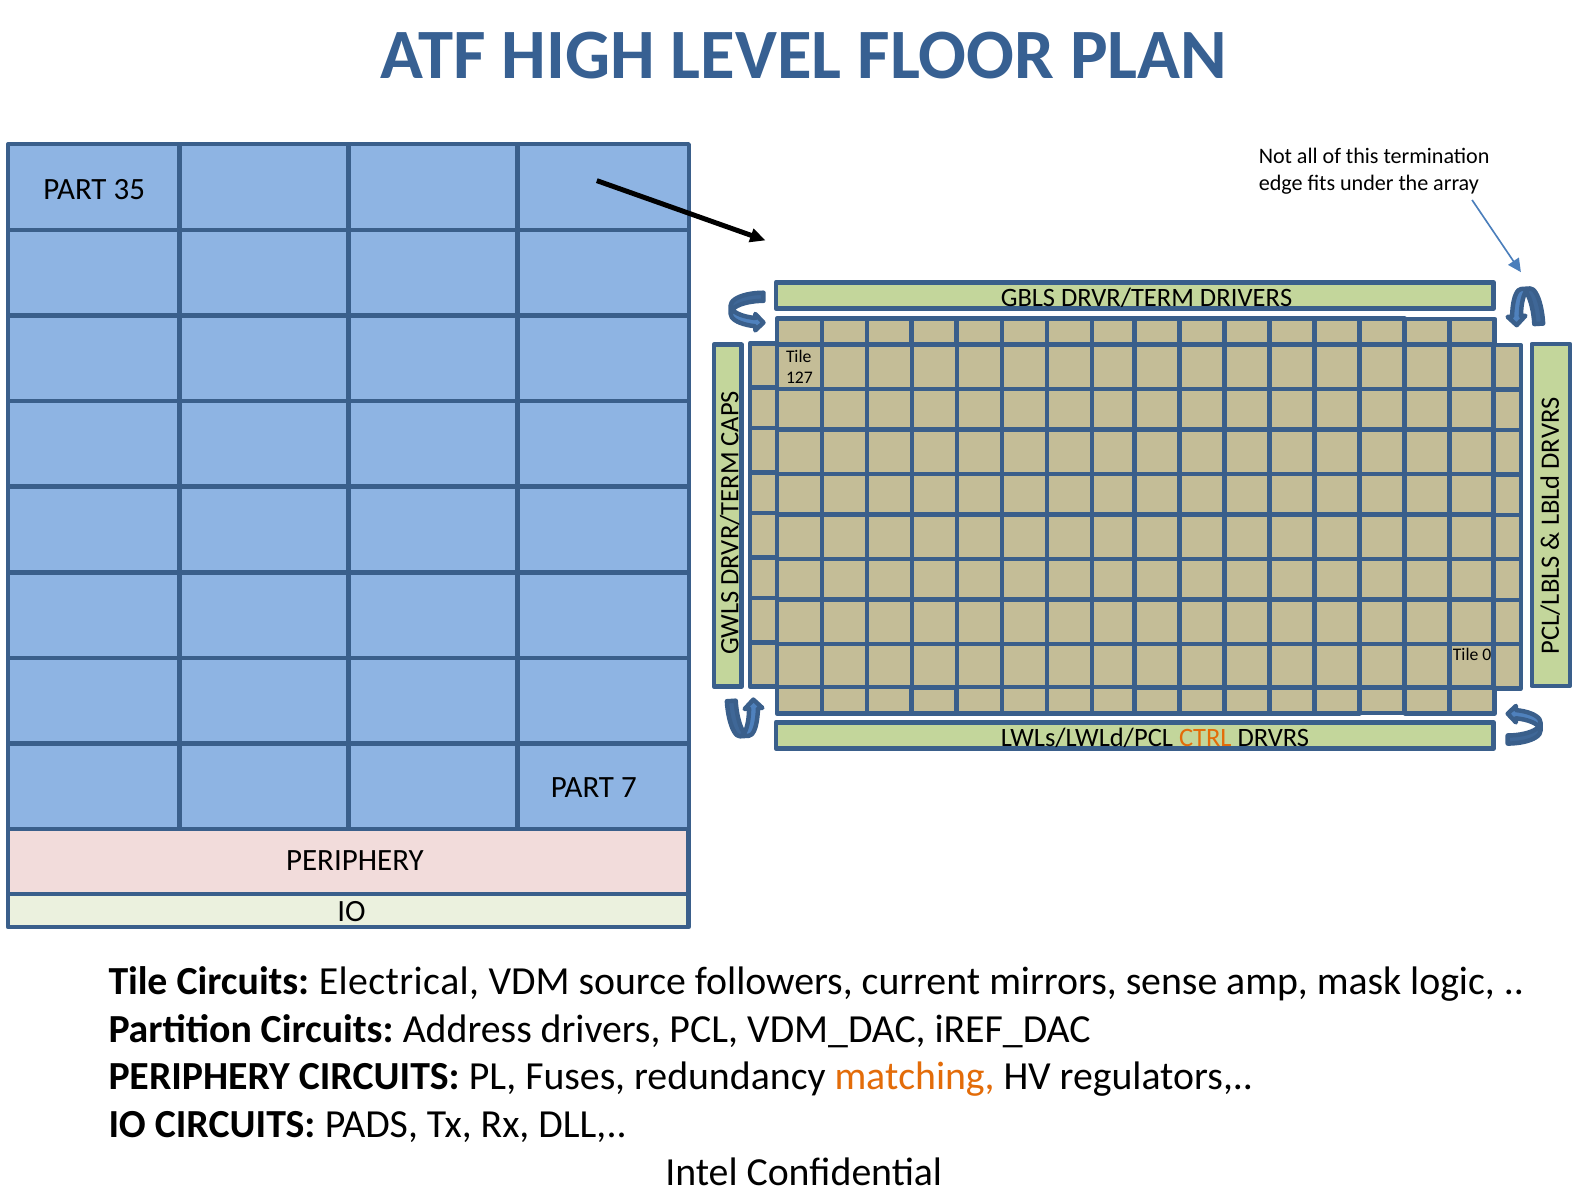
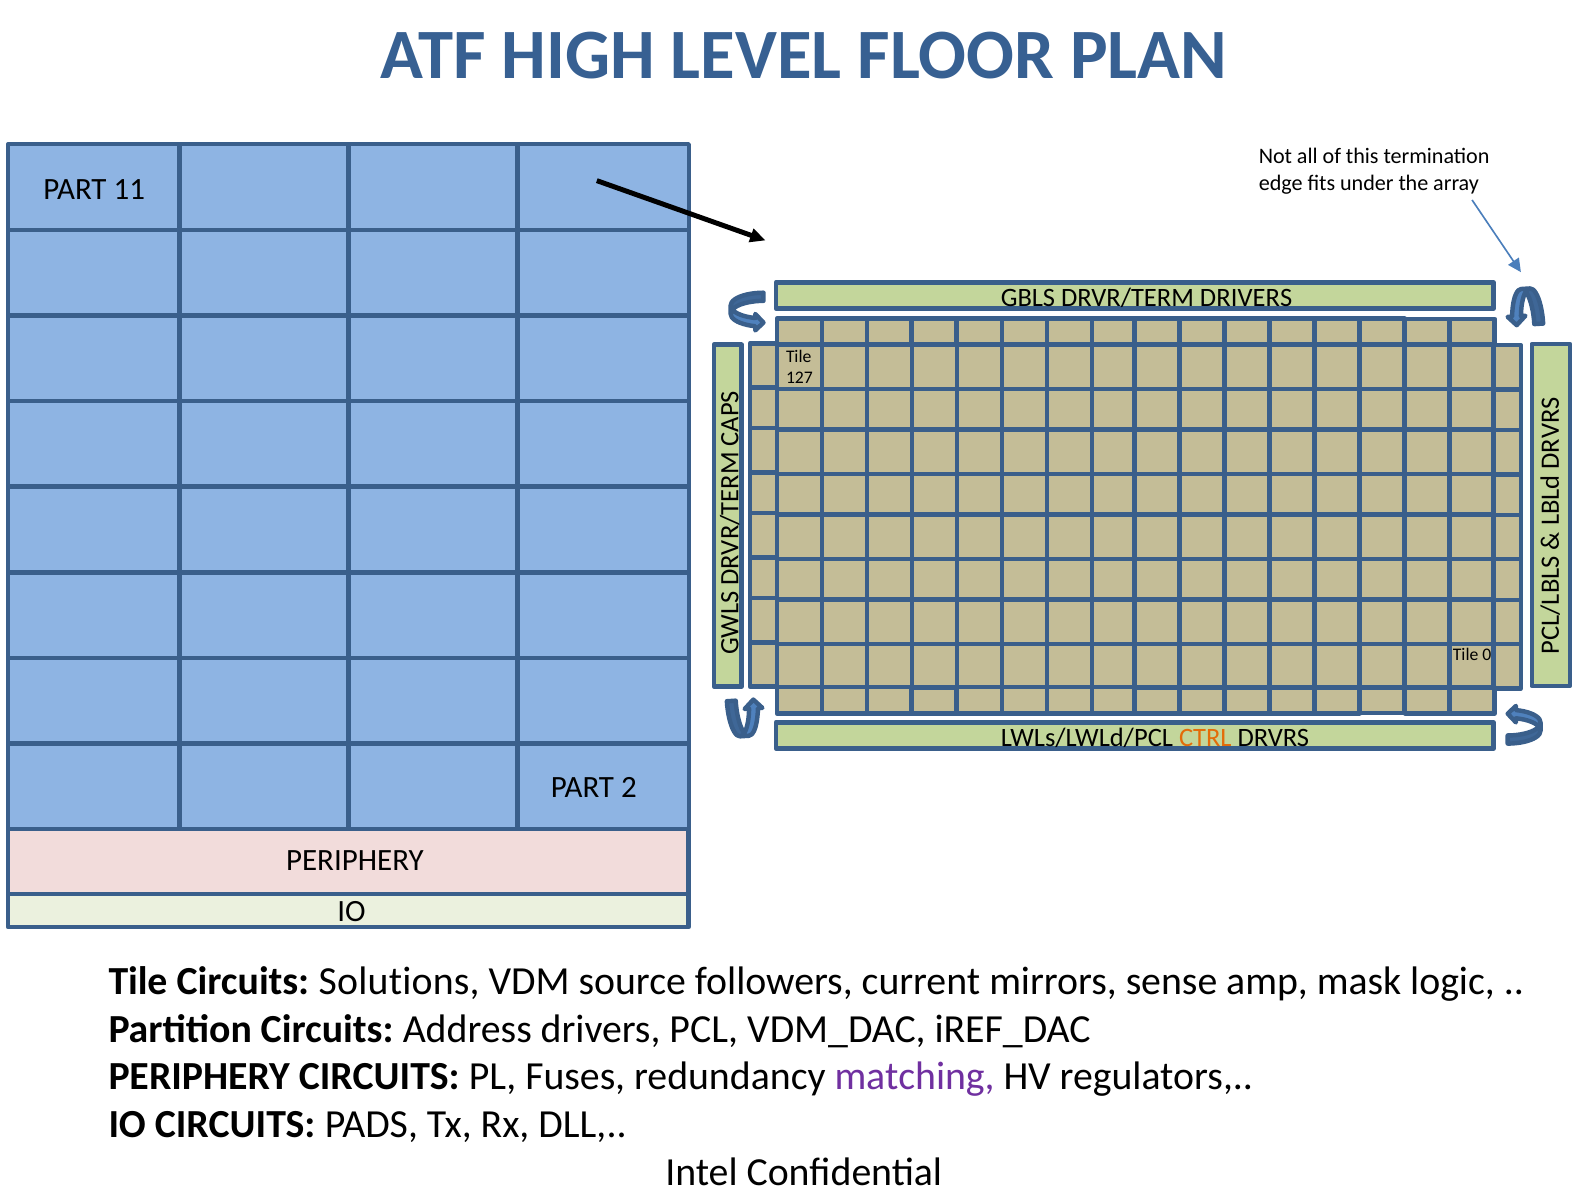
35: 35 -> 11
7: 7 -> 2
Electrical: Electrical -> Solutions
matching colour: orange -> purple
